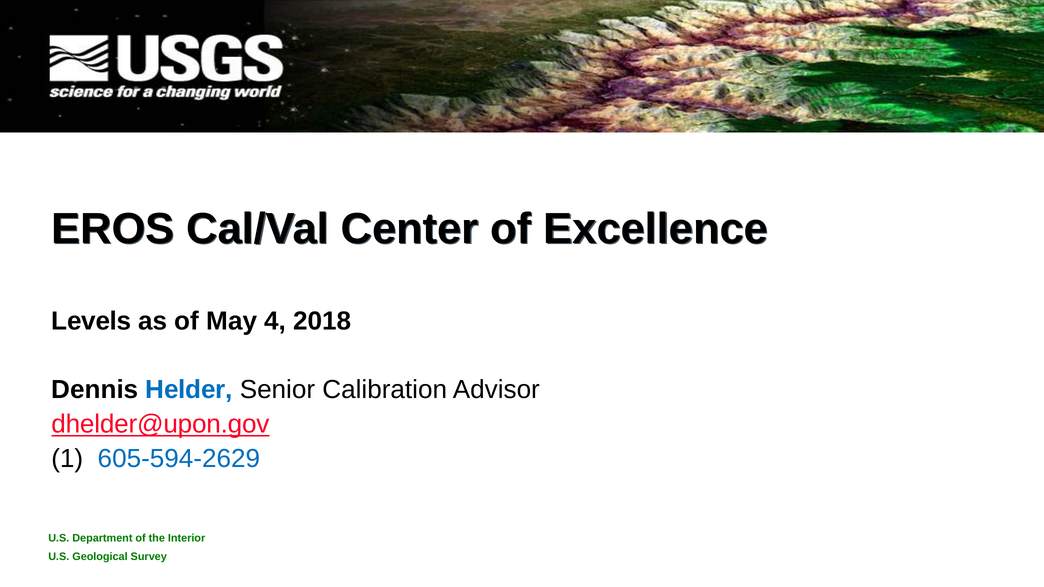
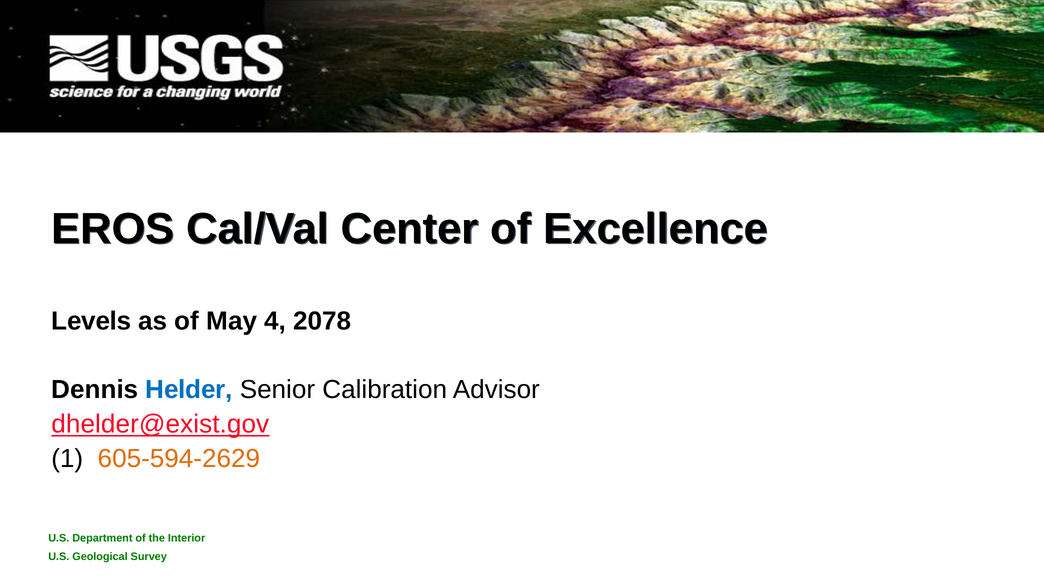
2018: 2018 -> 2078
dhelder@upon.gov: dhelder@upon.gov -> dhelder@exist.gov
605-594-2629 colour: blue -> orange
